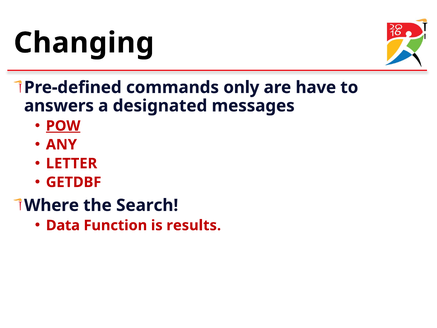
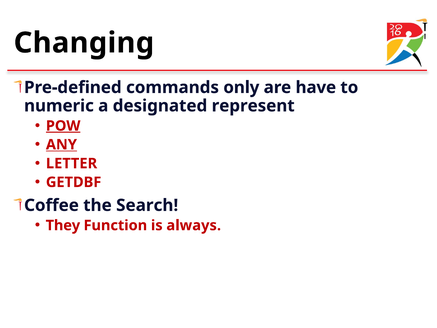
answers: answers -> numeric
messages: messages -> represent
ANY underline: none -> present
Where: Where -> Coffee
Data: Data -> They
results: results -> always
